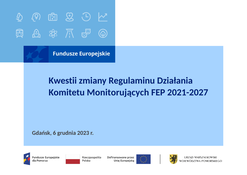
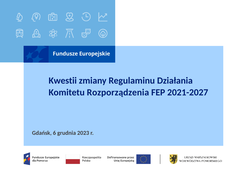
Monitorujących: Monitorujących -> Rozporządzenia
